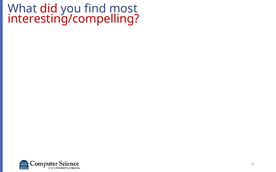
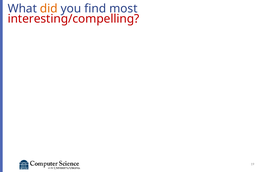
did colour: red -> orange
